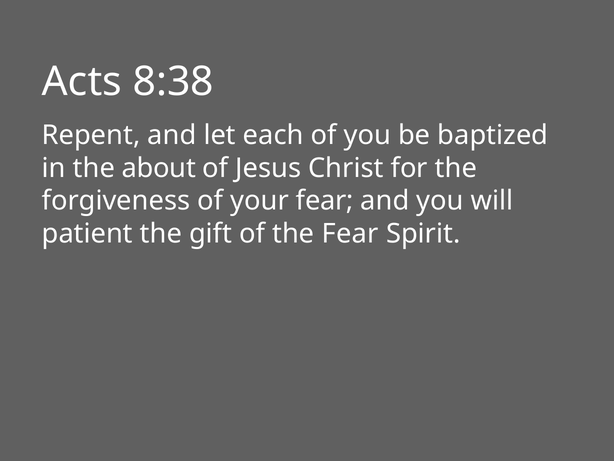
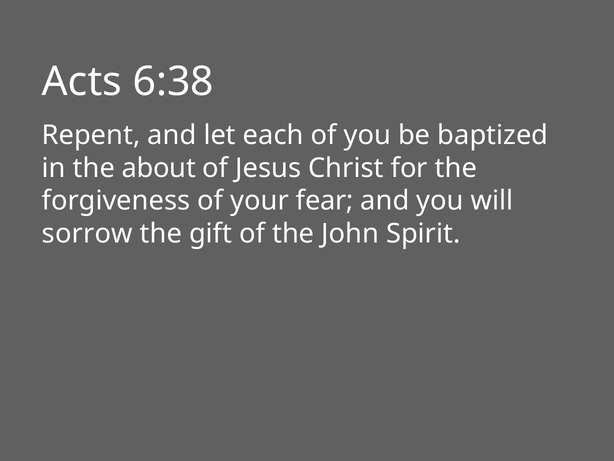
8:38: 8:38 -> 6:38
patient: patient -> sorrow
the Fear: Fear -> John
